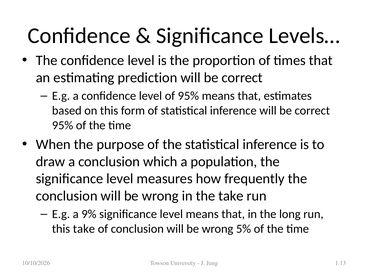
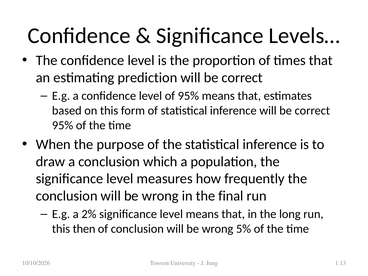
the take: take -> final
9%: 9% -> 2%
this take: take -> then
